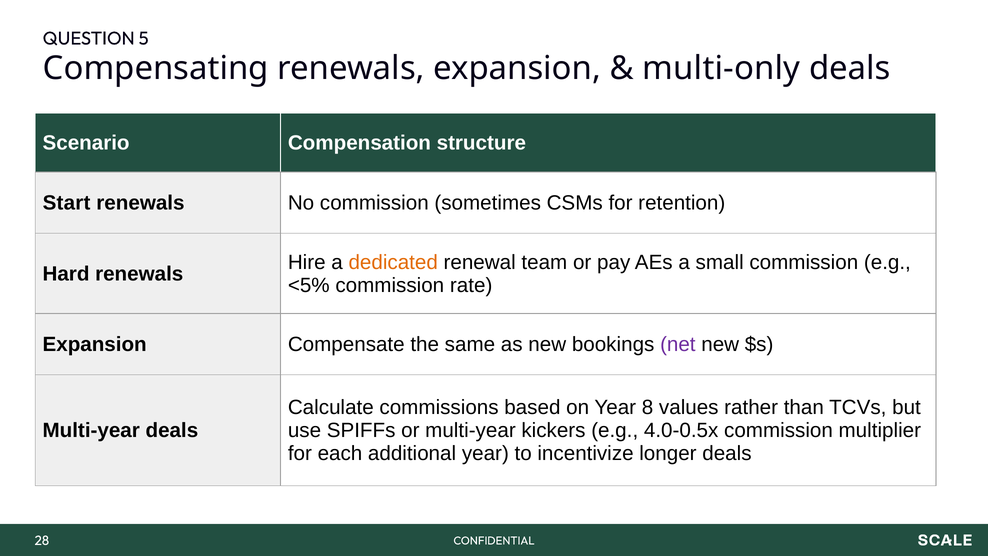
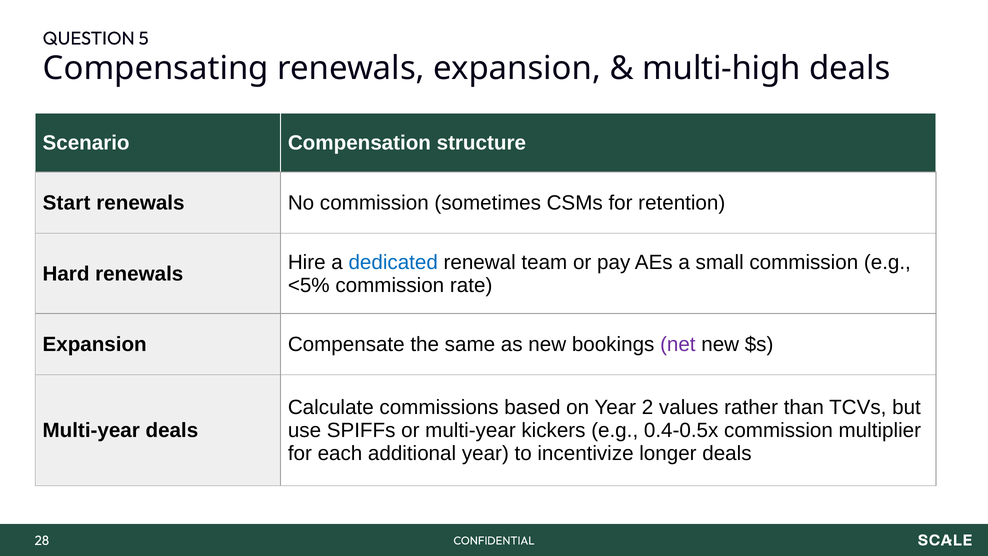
multi-only: multi-only -> multi-high
dedicated colour: orange -> blue
8: 8 -> 2
4.0-0.5x: 4.0-0.5x -> 0.4-0.5x
